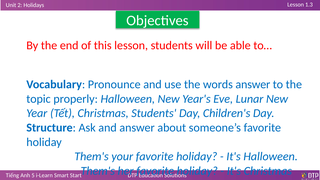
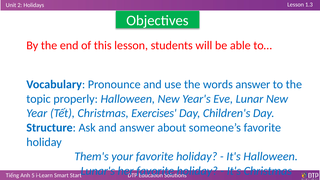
Christmas Students: Students -> Exercises
Them's at (98, 171): Them's -> Lunar's
